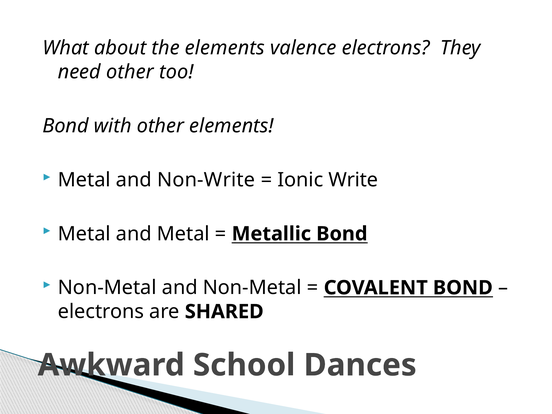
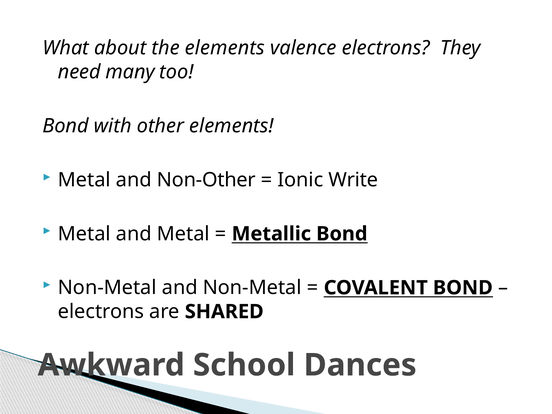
need other: other -> many
Non-Write: Non-Write -> Non-Other
